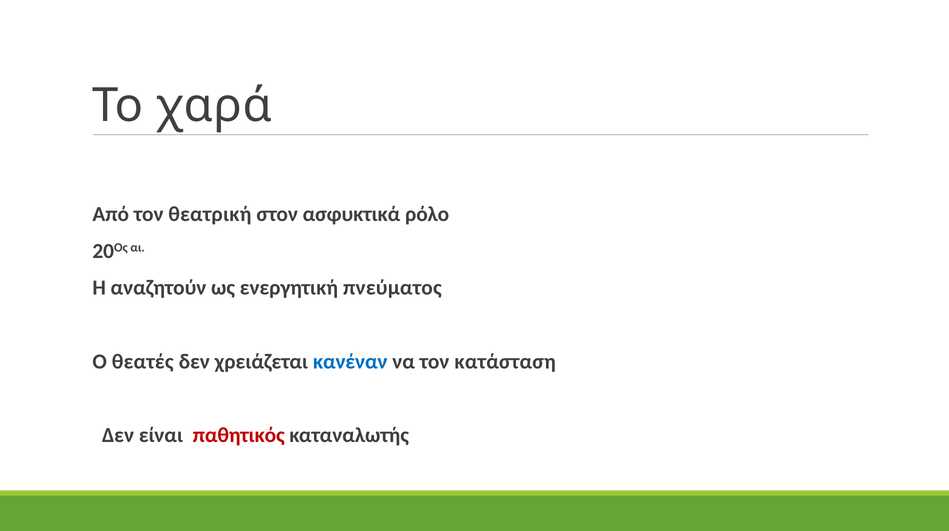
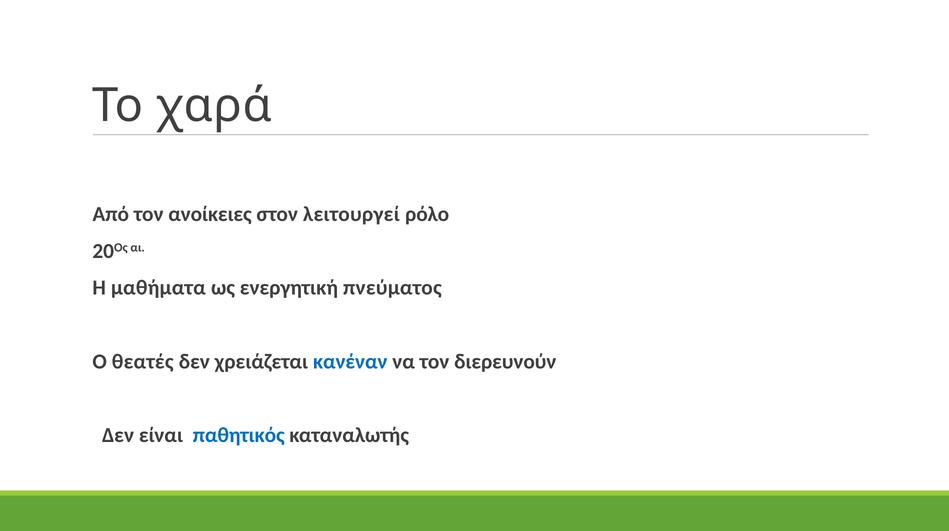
θεατρική: θεατρική -> ανοίκειες
ασφυκτικά: ασφυκτικά -> λειτουργεί
αναζητούν: αναζητούν -> μαθήματα
κατάσταση: κατάσταση -> διερευνούν
παθητικός colour: red -> blue
